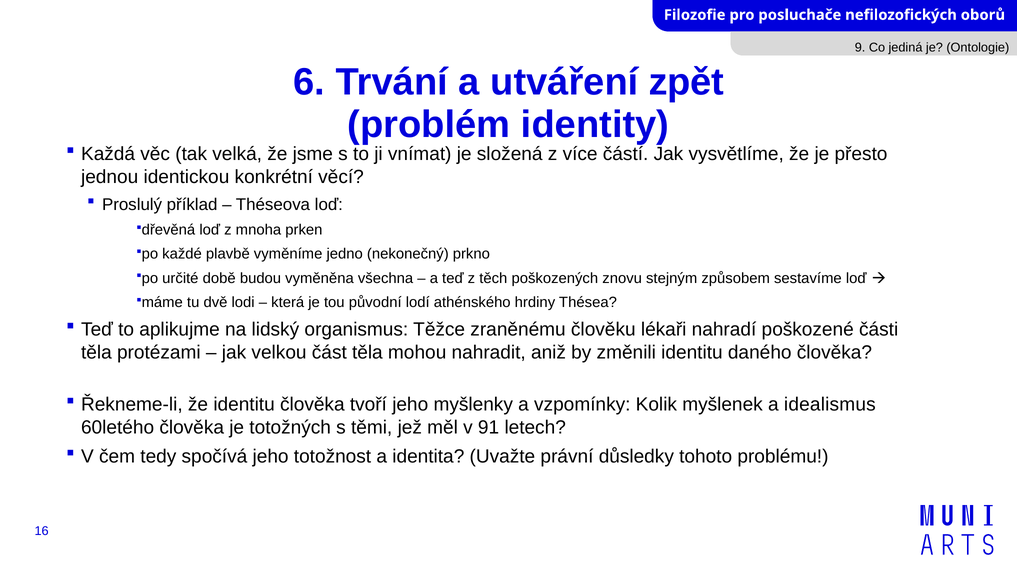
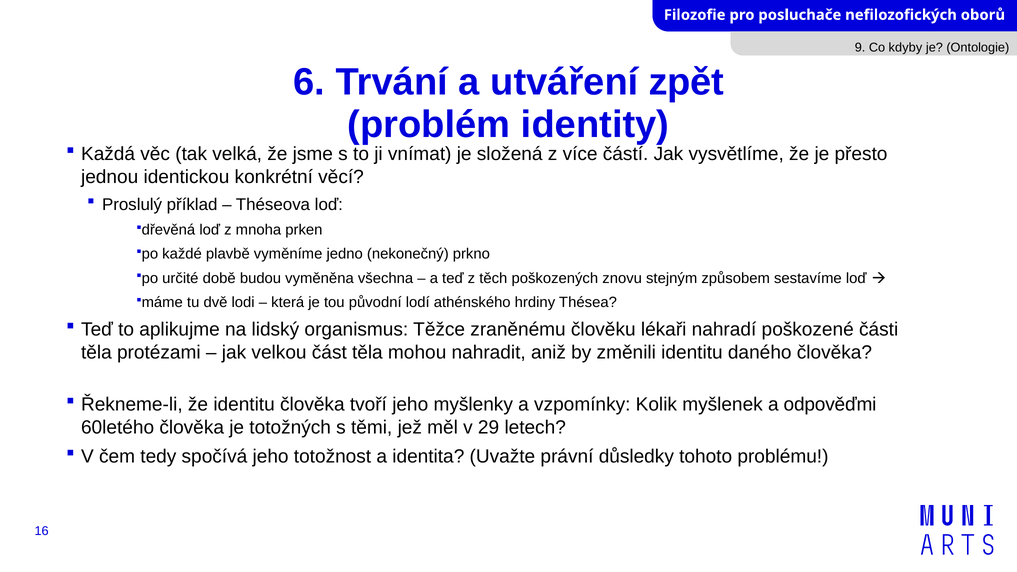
jediná: jediná -> kdyby
idealismus: idealismus -> odpověďmi
91: 91 -> 29
